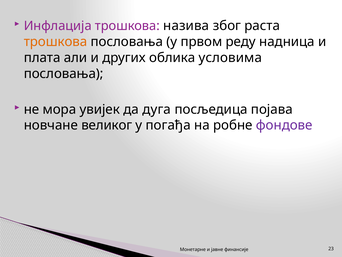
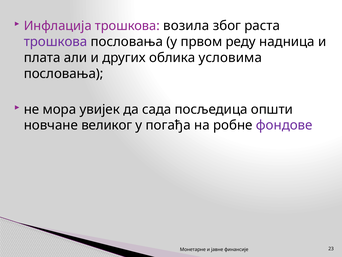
назива: назива -> возила
трошкова at (56, 42) colour: orange -> purple
дуга: дуга -> сада
појава: појава -> општи
